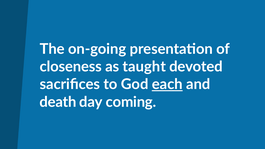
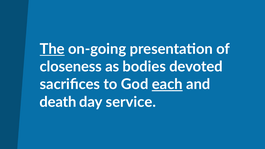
The underline: none -> present
taught: taught -> bodies
coming: coming -> service
